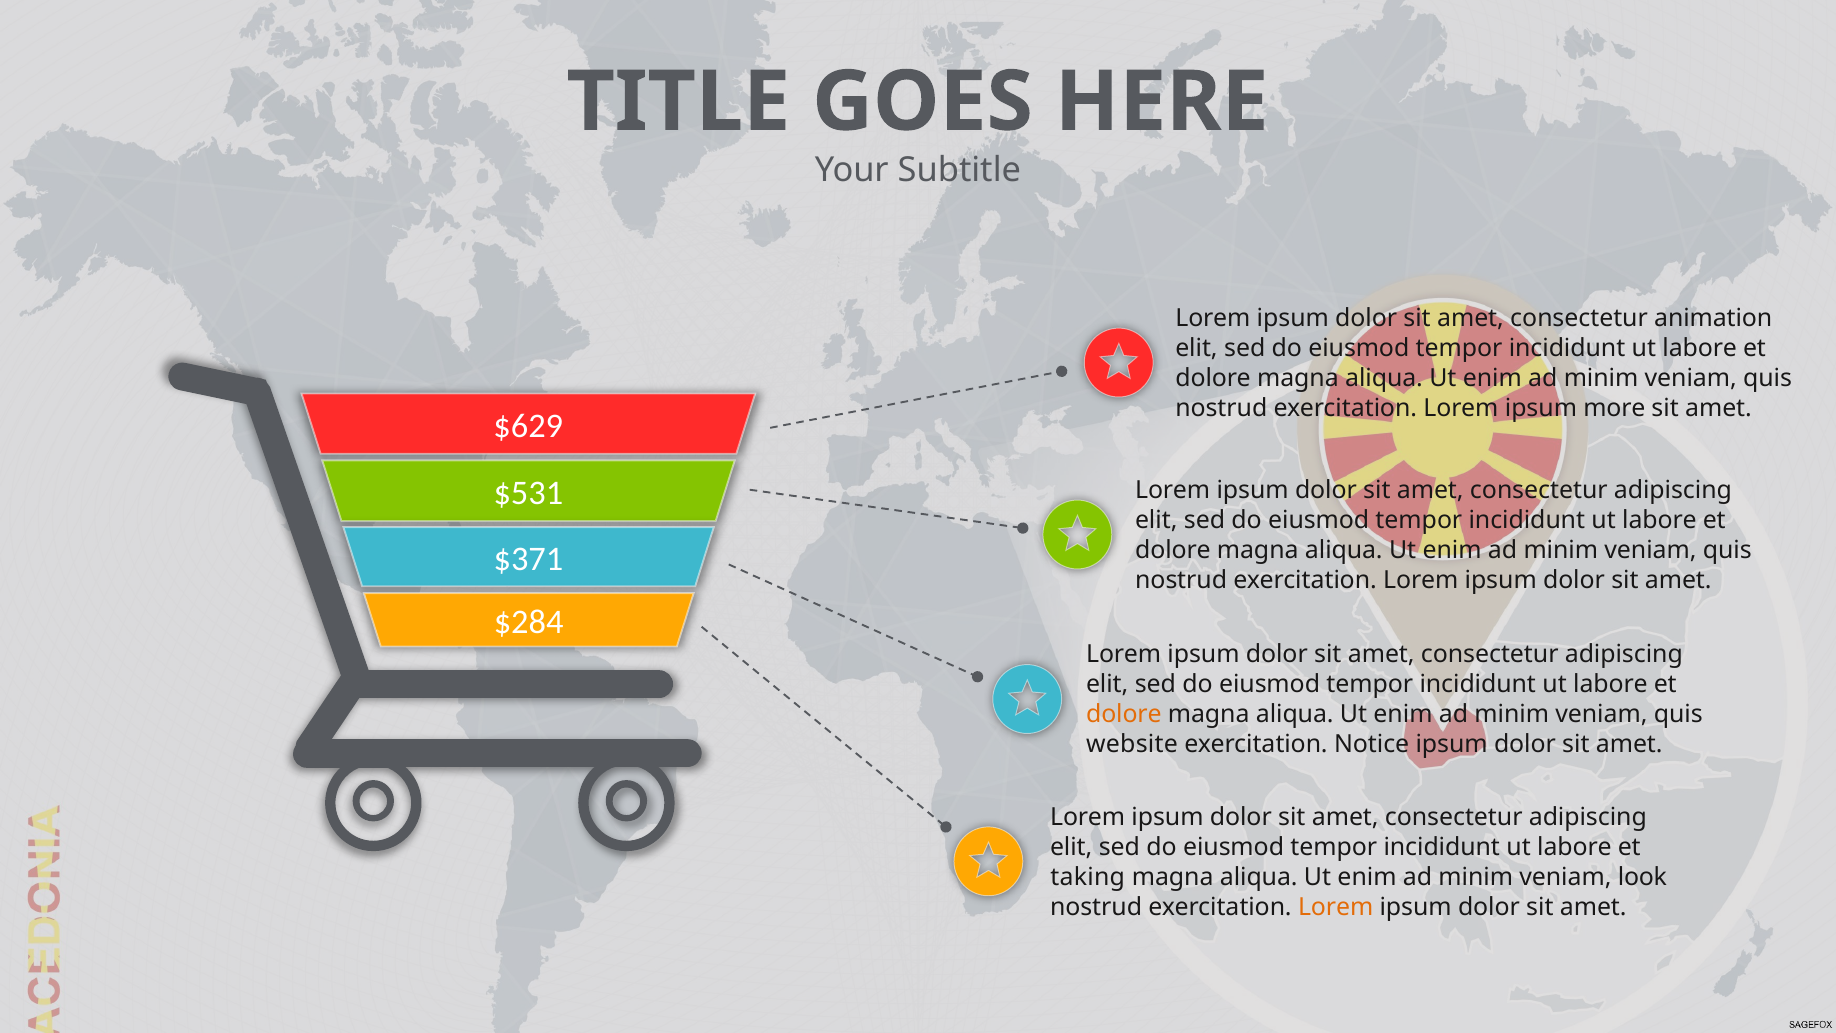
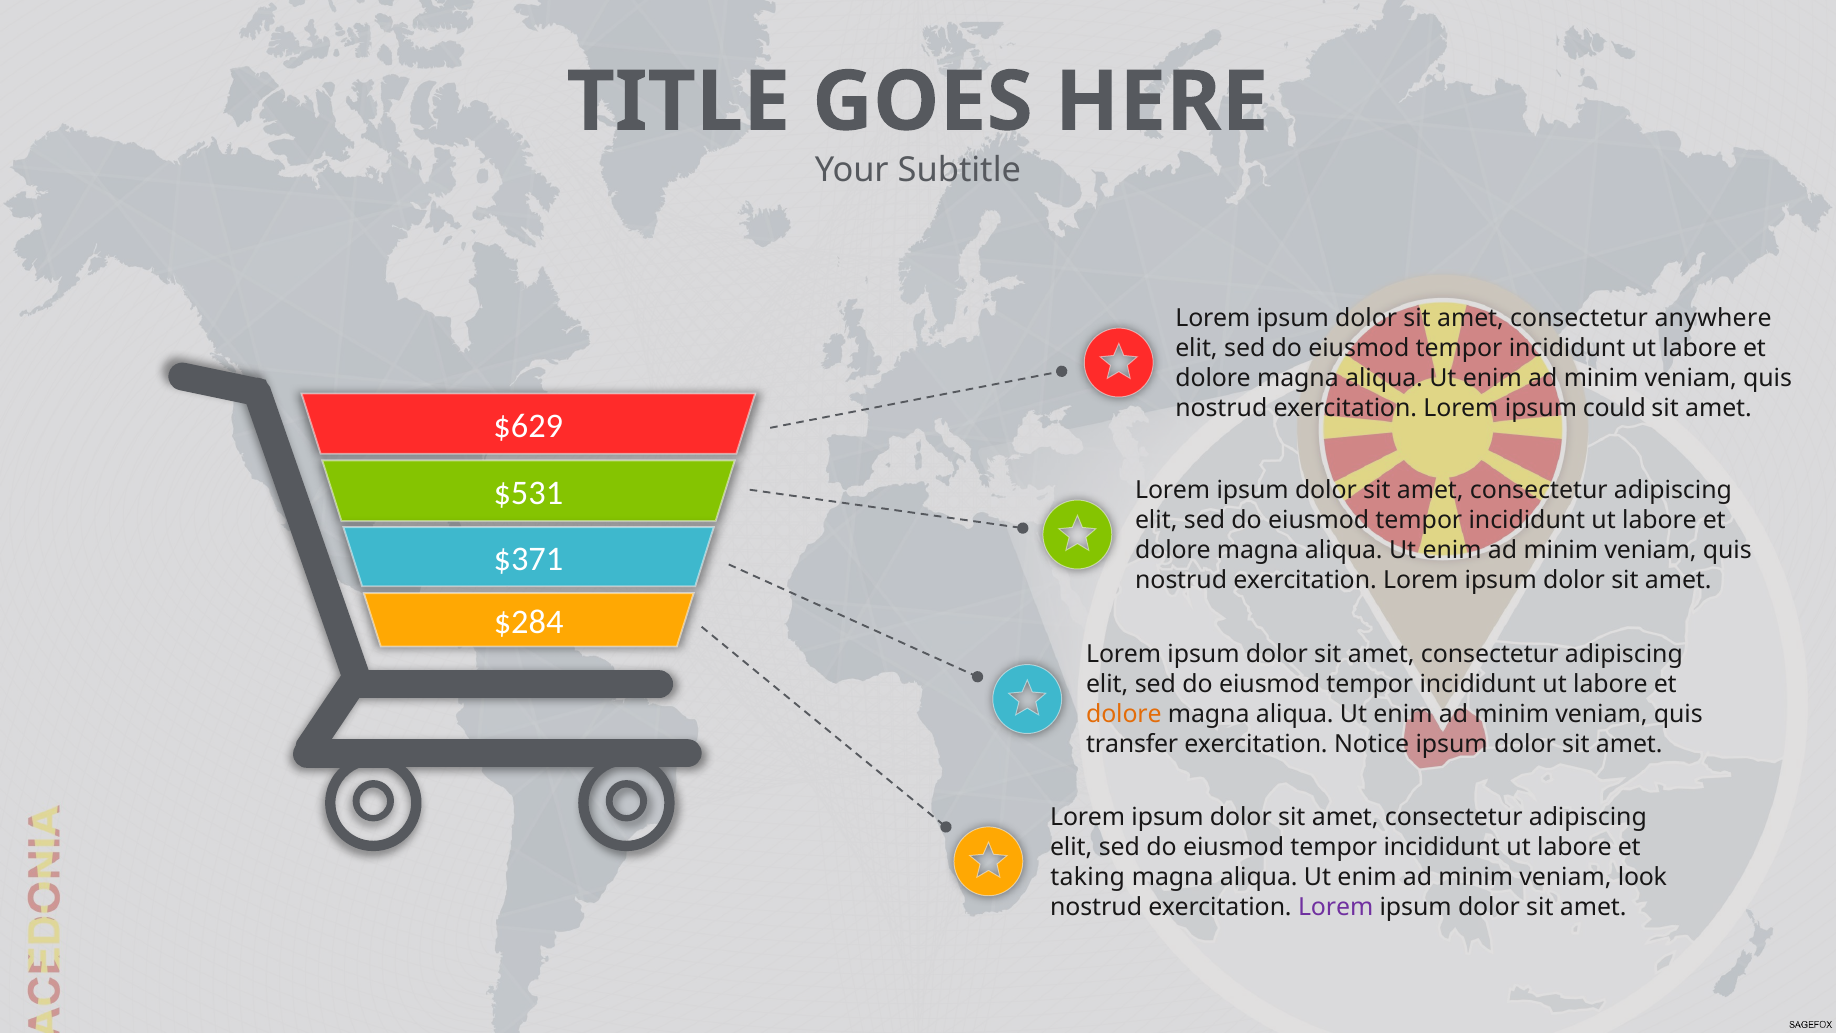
animation: animation -> anywhere
more: more -> could
website: website -> transfer
Lorem at (1336, 907) colour: orange -> purple
